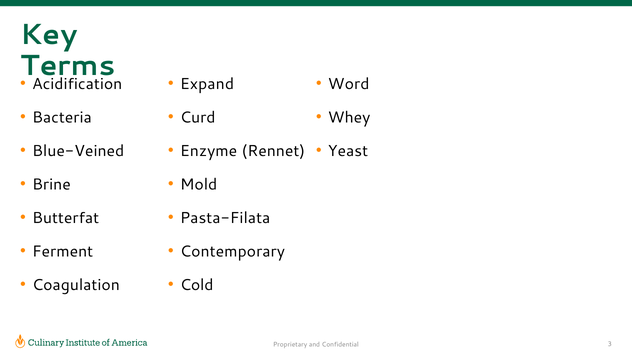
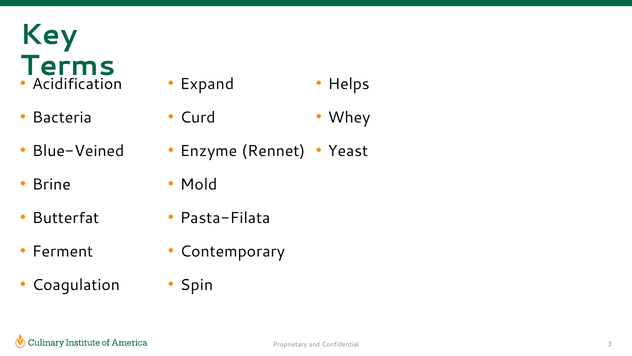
Word: Word -> Helps
Cold: Cold -> Spin
